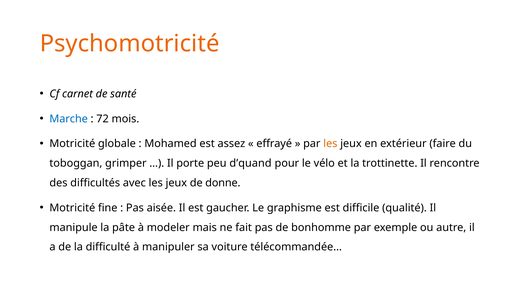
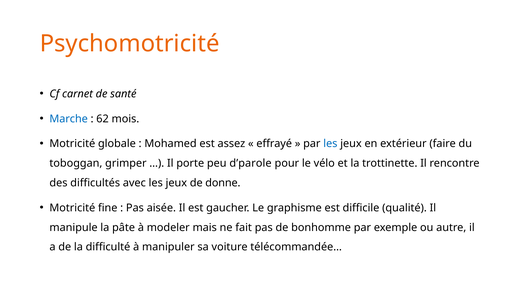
72: 72 -> 62
les at (330, 144) colour: orange -> blue
d’quand: d’quand -> d’parole
